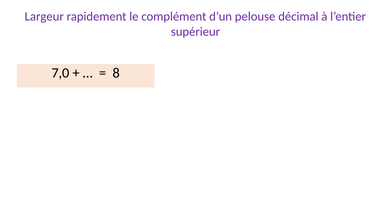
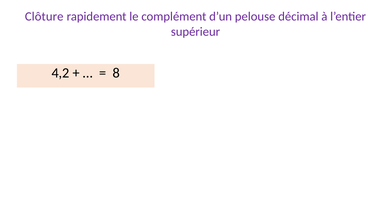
Largeur: Largeur -> Clôture
7,0: 7,0 -> 4,2
